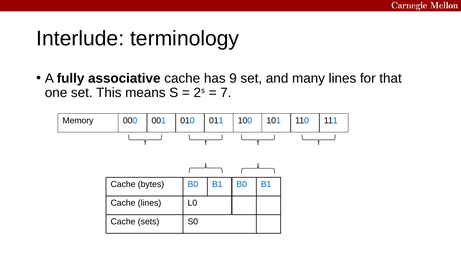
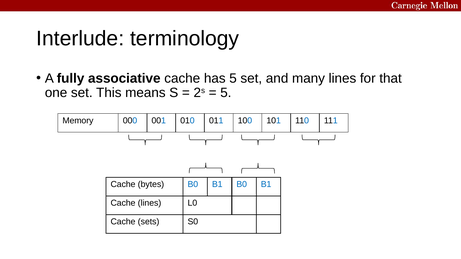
has 9: 9 -> 5
7 at (226, 93): 7 -> 5
